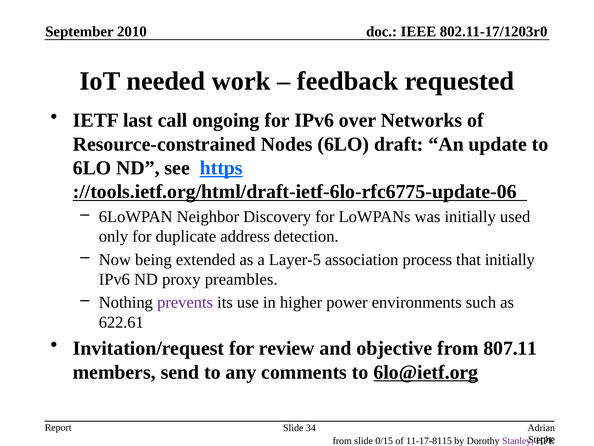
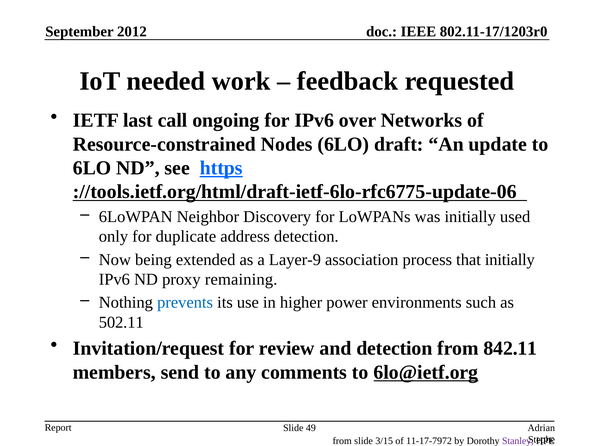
2010: 2010 -> 2012
Layer-5: Layer-5 -> Layer-9
preambles: preambles -> remaining
prevents colour: purple -> blue
622.61: 622.61 -> 502.11
and objective: objective -> detection
807.11: 807.11 -> 842.11
34: 34 -> 49
0/15: 0/15 -> 3/15
11-17-8115: 11-17-8115 -> 11-17-7972
